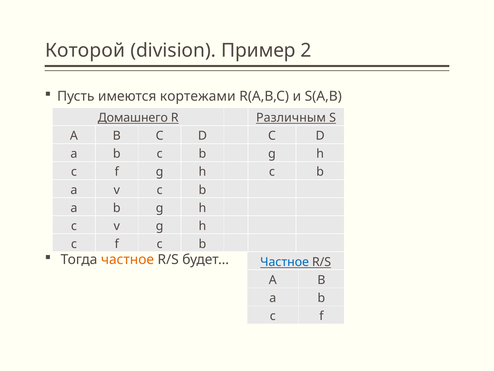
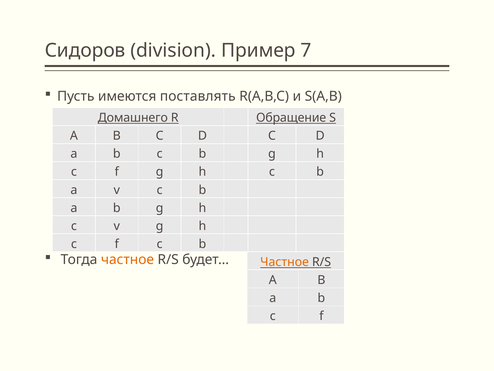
Которой: Которой -> Сидоров
2: 2 -> 7
кортежами: кортежами -> поставлять
Различным: Различным -> Обращение
Частное at (285, 262) colour: blue -> orange
